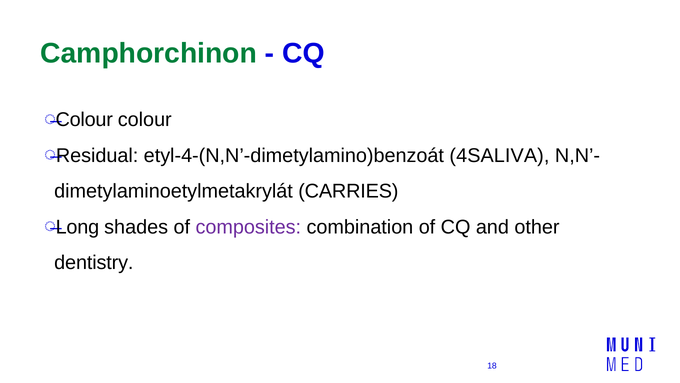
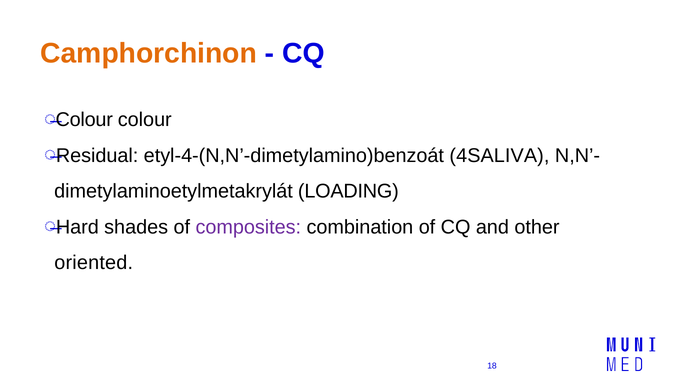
Camphorchinon colour: green -> orange
CARRIES: CARRIES -> LOADING
Long: Long -> Hard
dentistry: dentistry -> oriented
